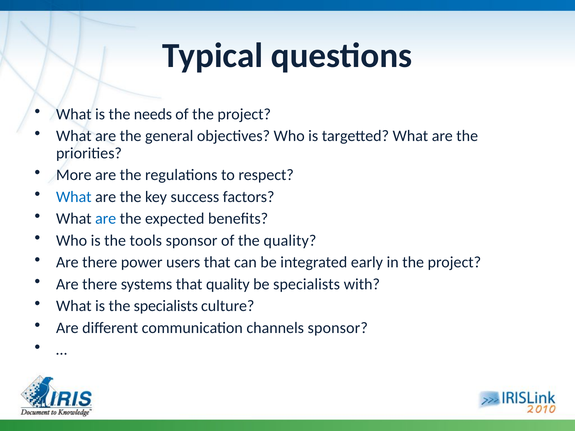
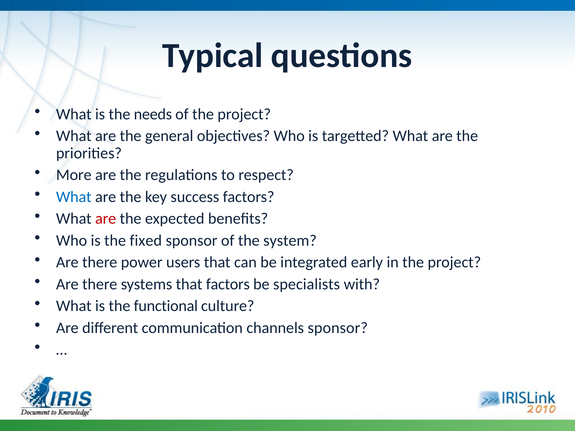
are at (106, 219) colour: blue -> red
tools: tools -> fixed
the quality: quality -> system
that quality: quality -> factors
the specialists: specialists -> functional
